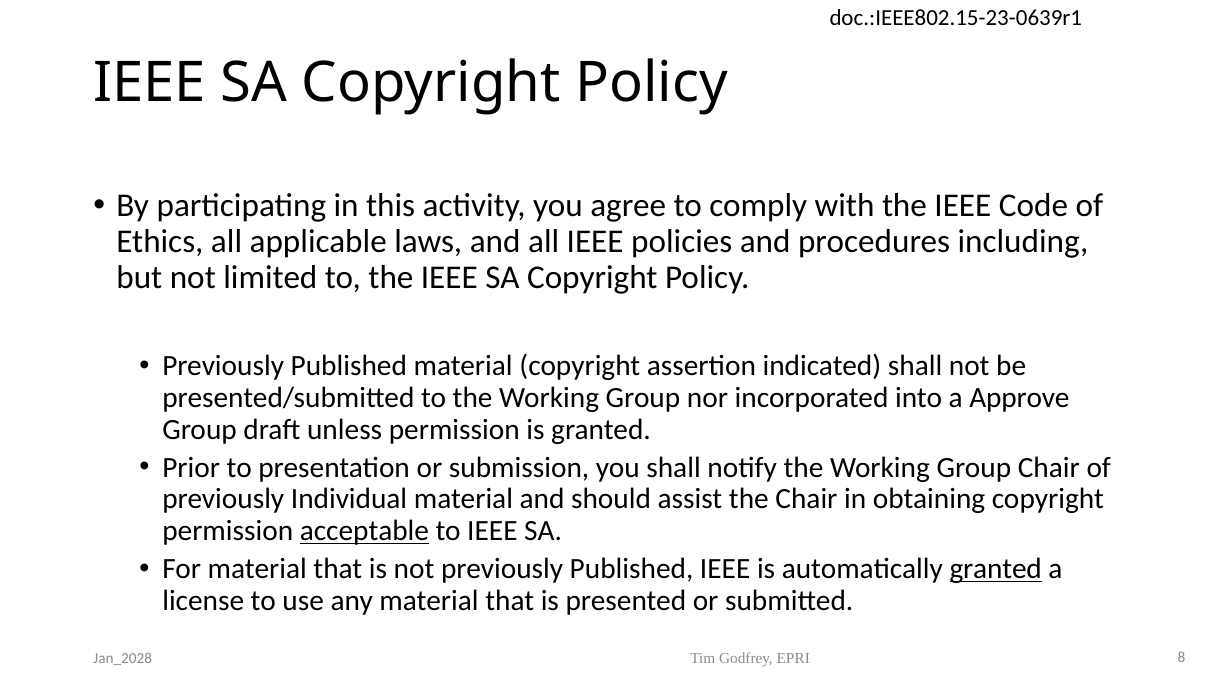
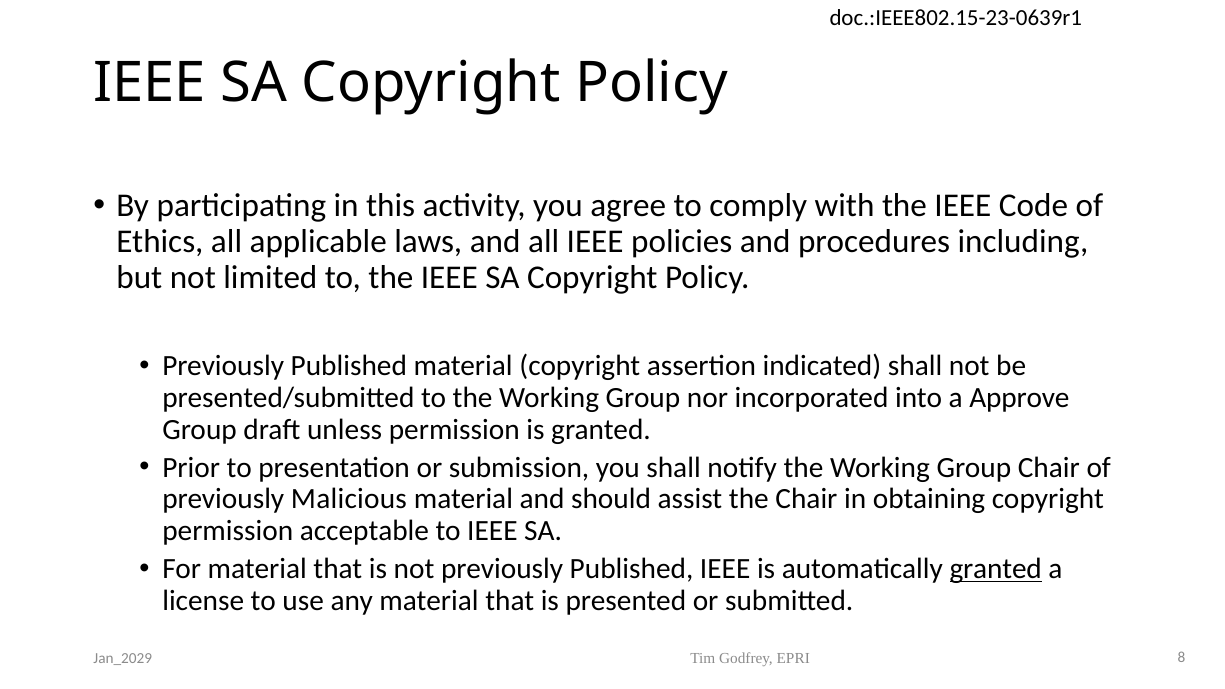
Individual: Individual -> Malicious
acceptable underline: present -> none
Jan_2028: Jan_2028 -> Jan_2029
